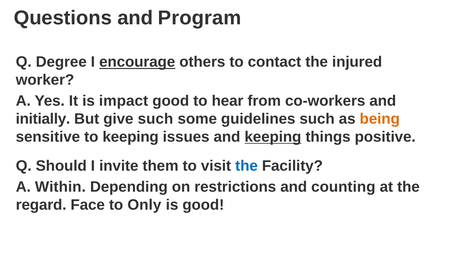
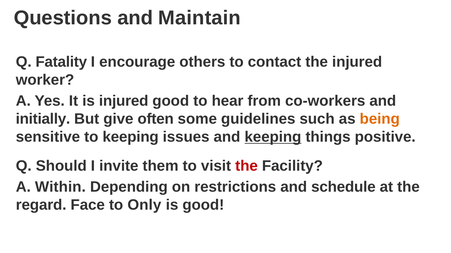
Program: Program -> Maintain
Degree: Degree -> Fatality
encourage underline: present -> none
is impact: impact -> injured
give such: such -> often
the at (247, 166) colour: blue -> red
counting: counting -> schedule
